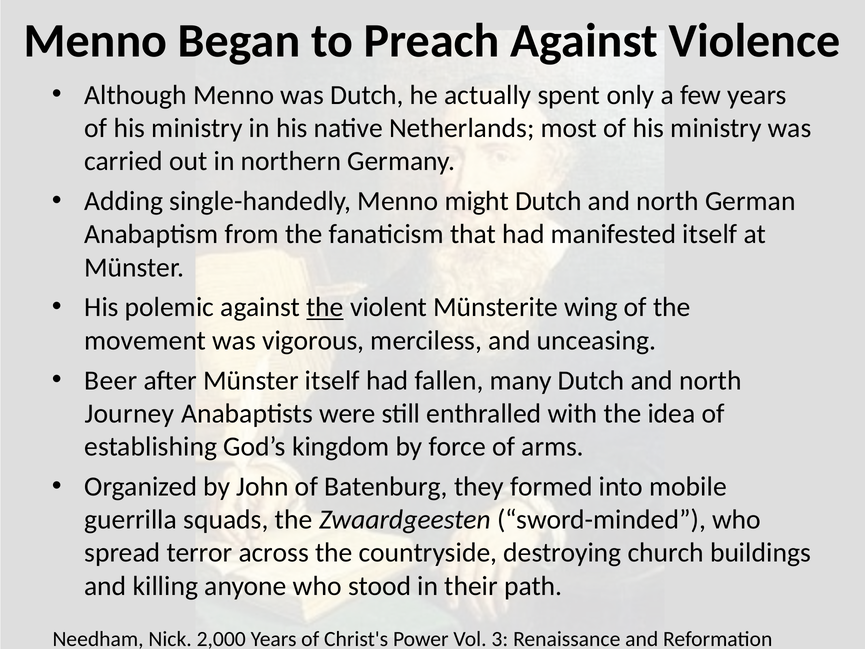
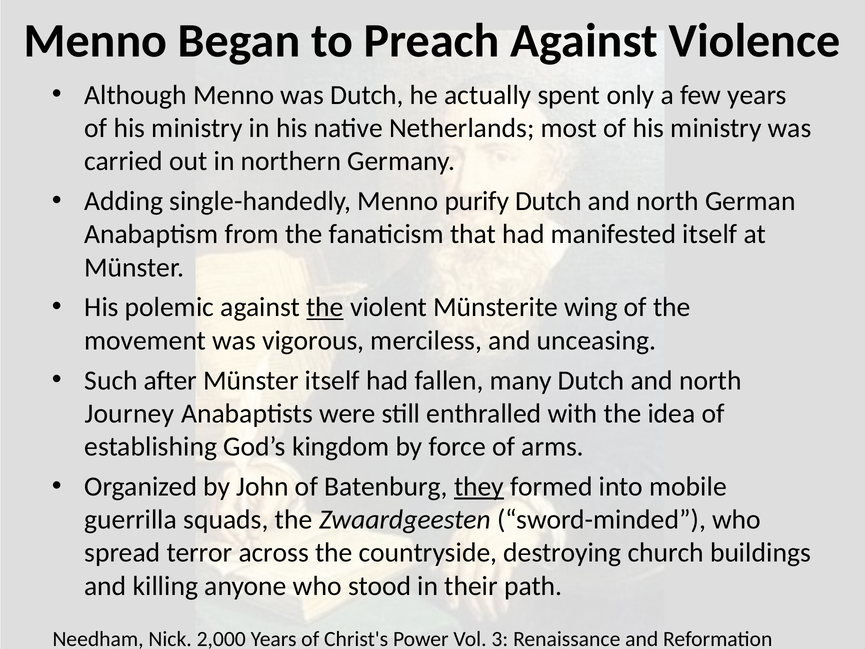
might: might -> purify
Beer: Beer -> Such
they underline: none -> present
